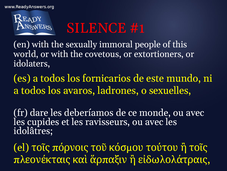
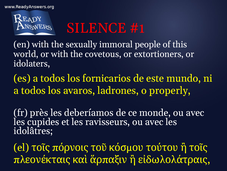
sexuelles: sexuelles -> properly
dare: dare -> près
